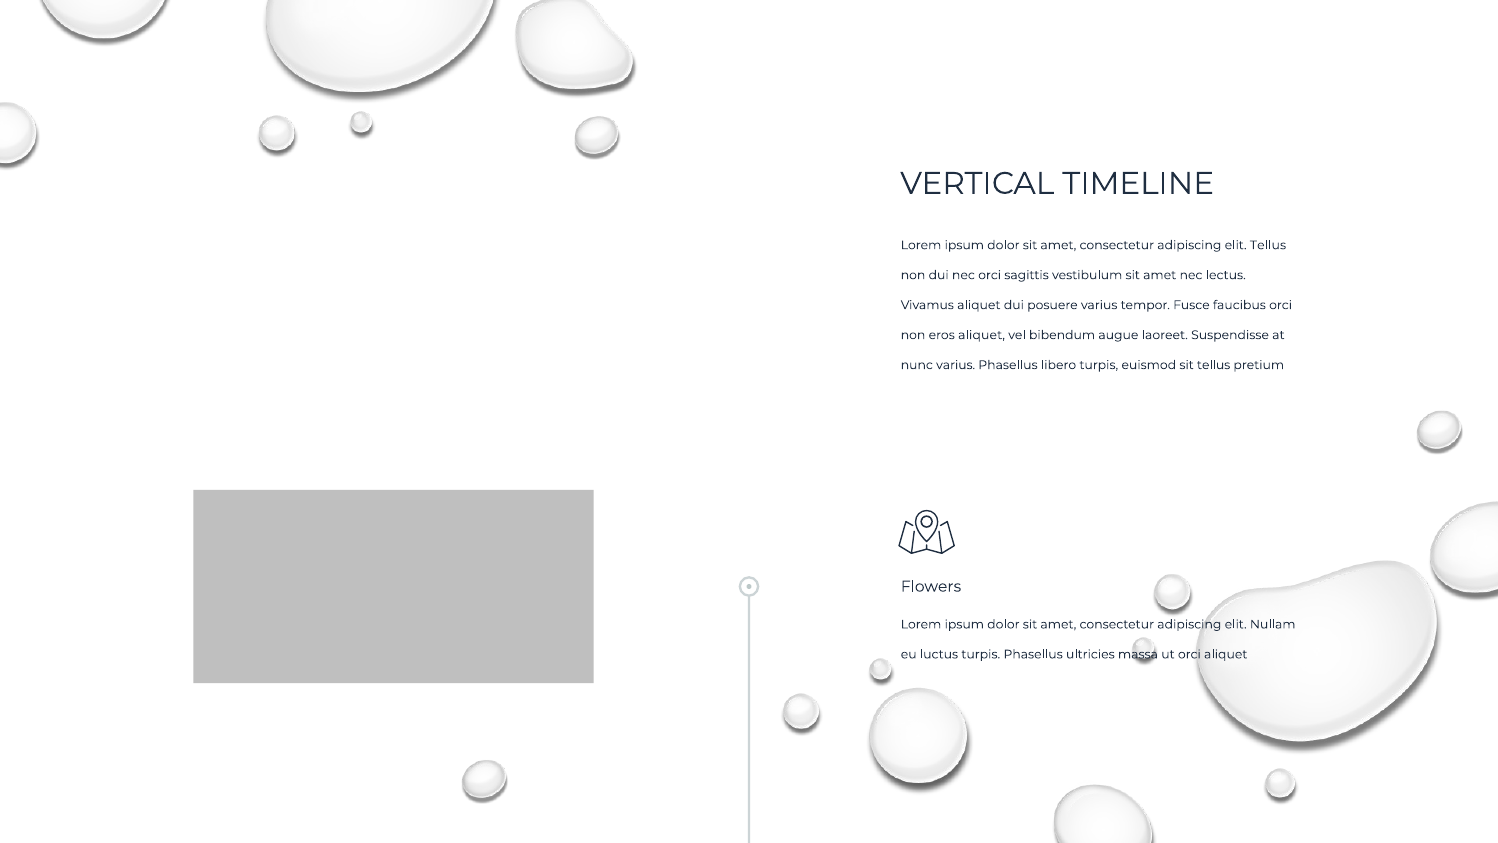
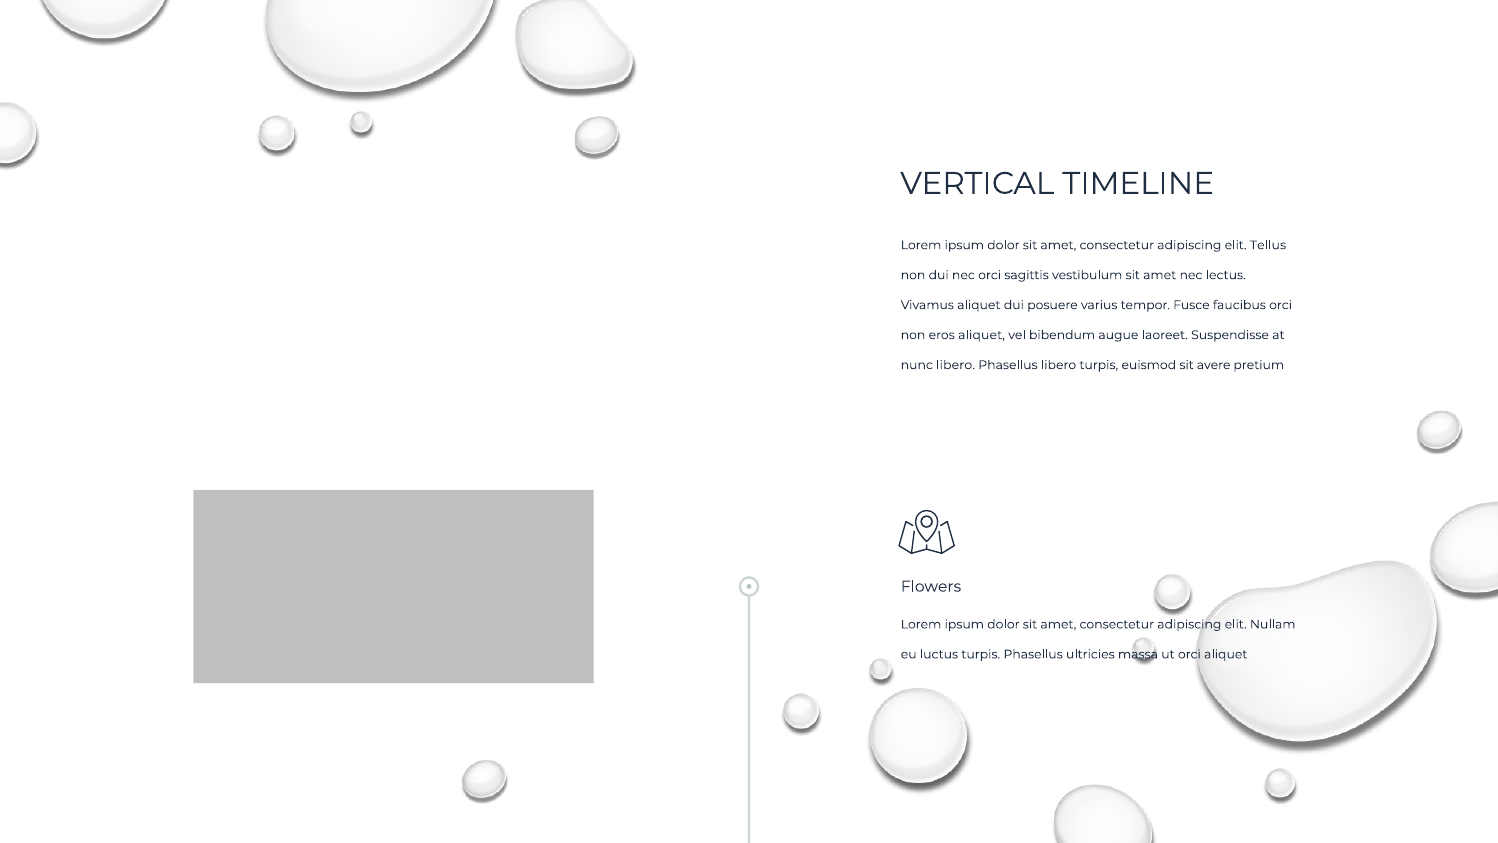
nunc varius: varius -> libero
sit tellus: tellus -> avere
